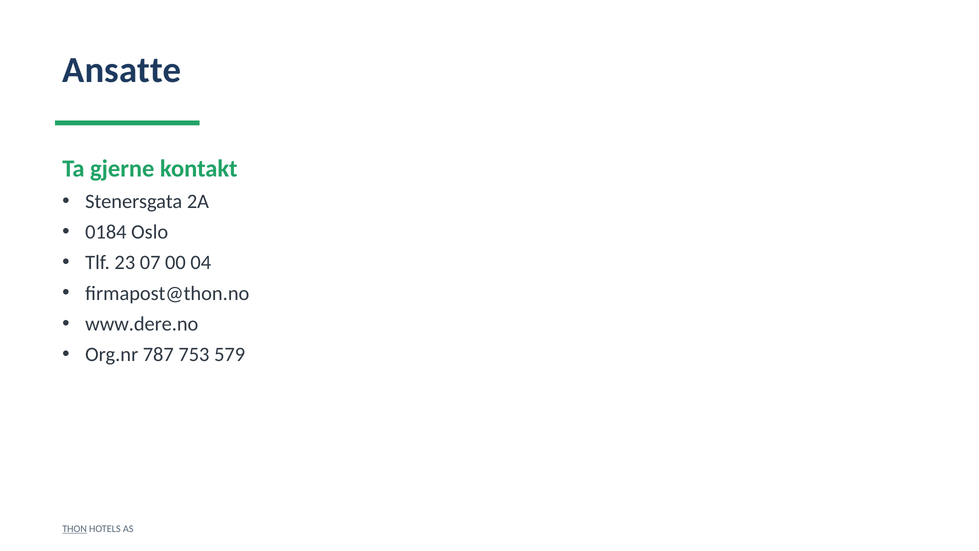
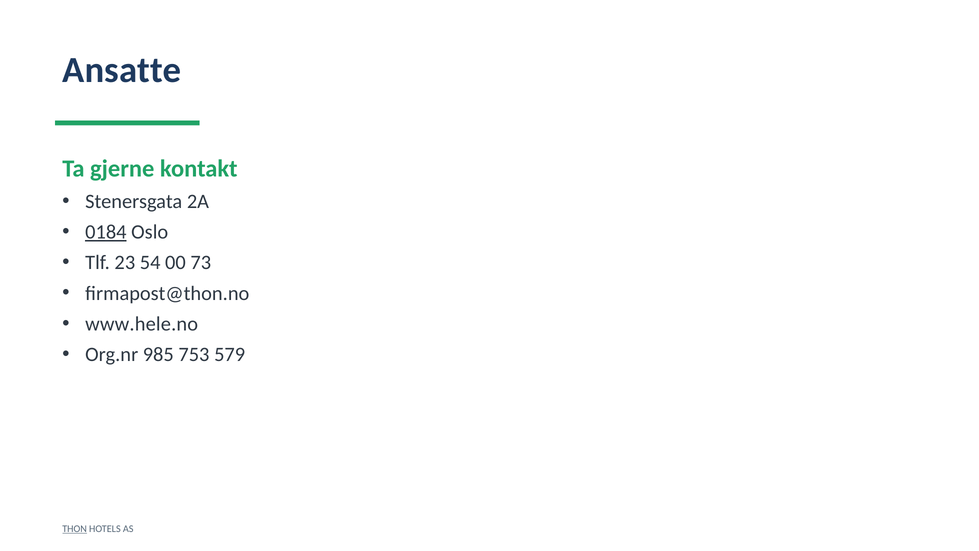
0184 underline: none -> present
07: 07 -> 54
04: 04 -> 73
www.dere.no: www.dere.no -> www.hele.no
787: 787 -> 985
